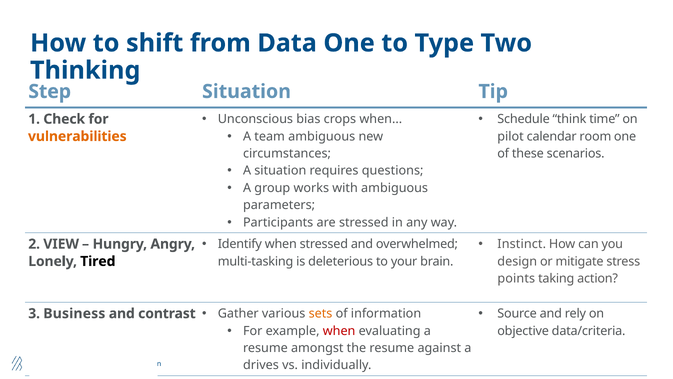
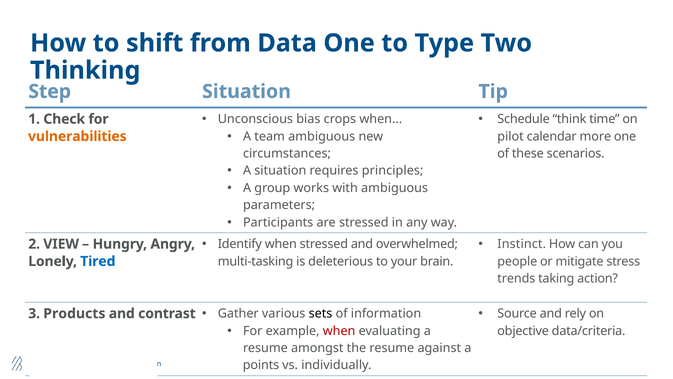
room: room -> more
questions: questions -> principles
design: design -> people
Tired colour: black -> blue
points: points -> trends
Business: Business -> Products
sets colour: orange -> black
drives: drives -> points
